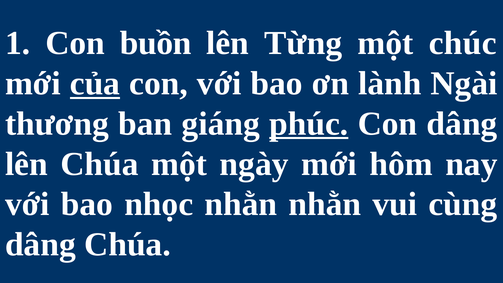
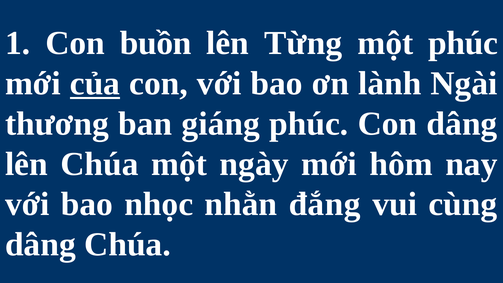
một chúc: chúc -> phúc
phúc at (309, 124) underline: present -> none
nhằn nhằn: nhằn -> đắng
